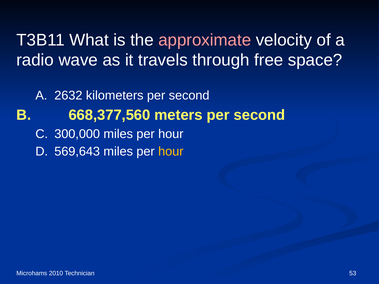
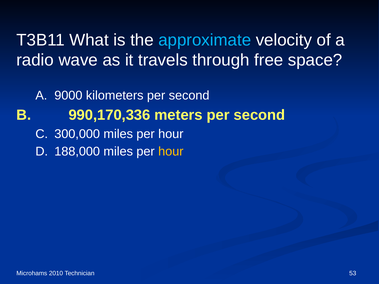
approximate colour: pink -> light blue
2632: 2632 -> 9000
668,377,560: 668,377,560 -> 990,170,336
569,643: 569,643 -> 188,000
